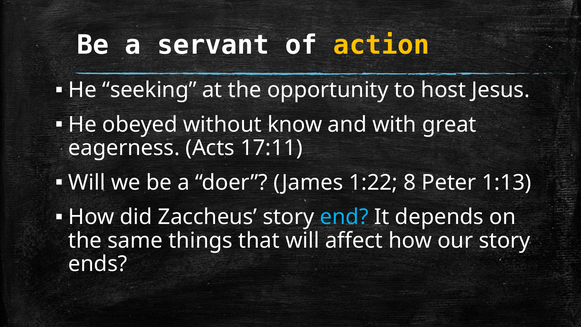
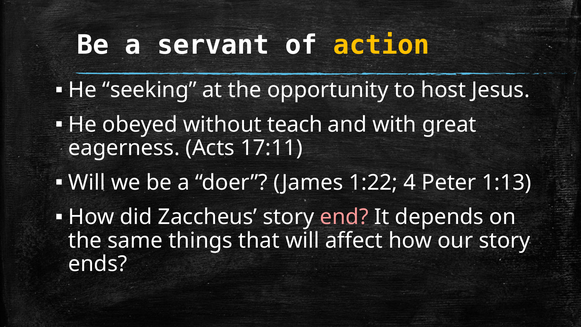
know: know -> teach
8: 8 -> 4
end colour: light blue -> pink
